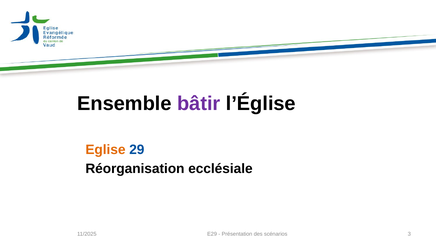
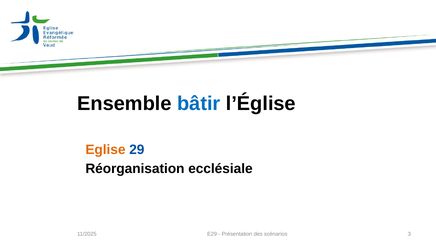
bâtir colour: purple -> blue
